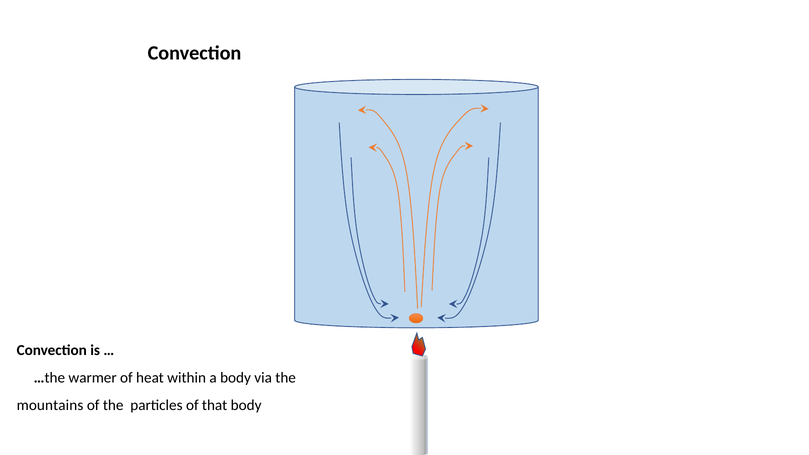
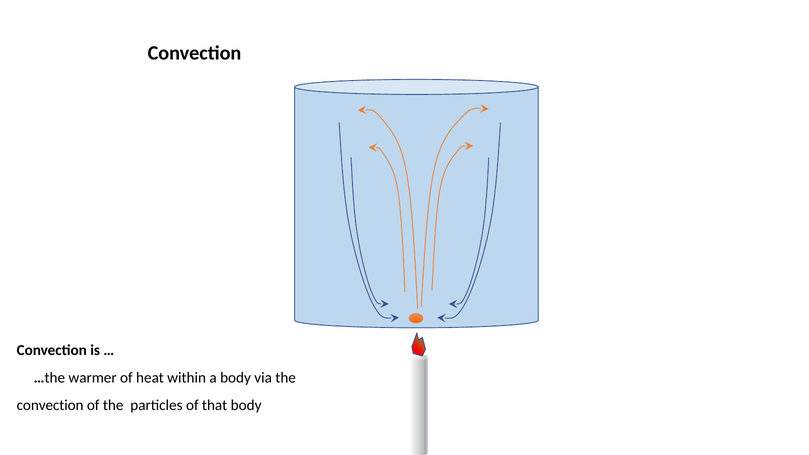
mountains at (50, 405): mountains -> convection
